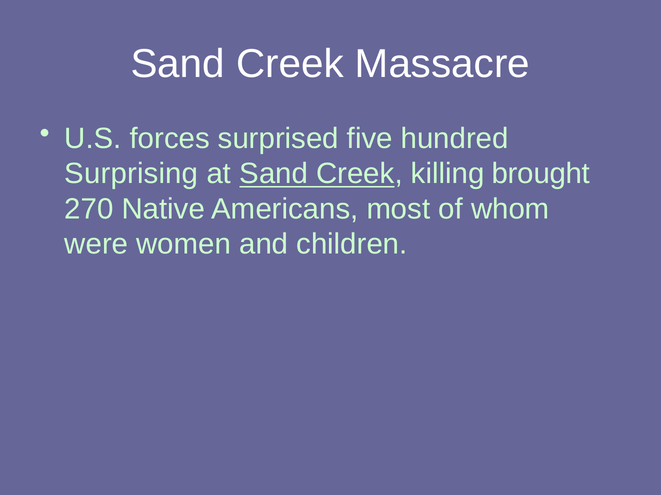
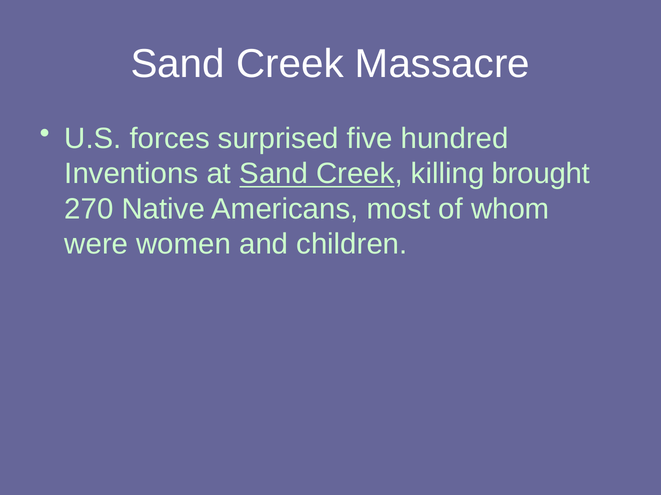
Surprising: Surprising -> Inventions
